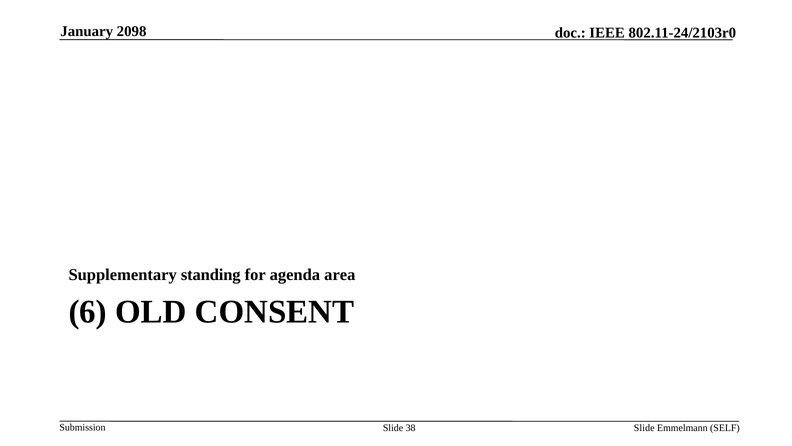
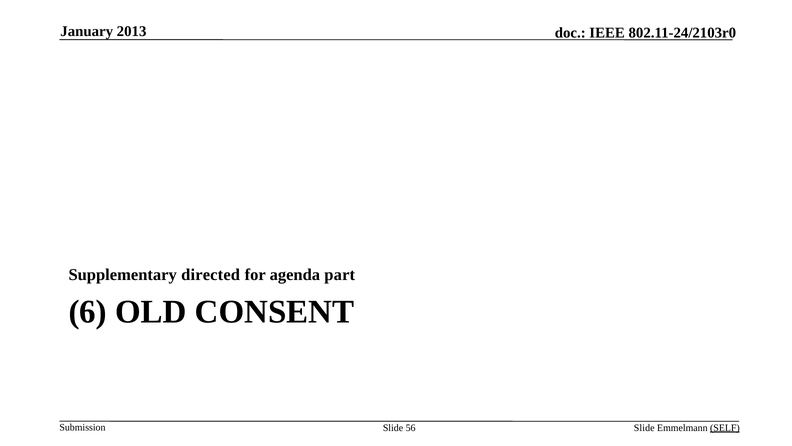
2098: 2098 -> 2013
standing: standing -> directed
area: area -> part
38: 38 -> 56
SELF underline: none -> present
